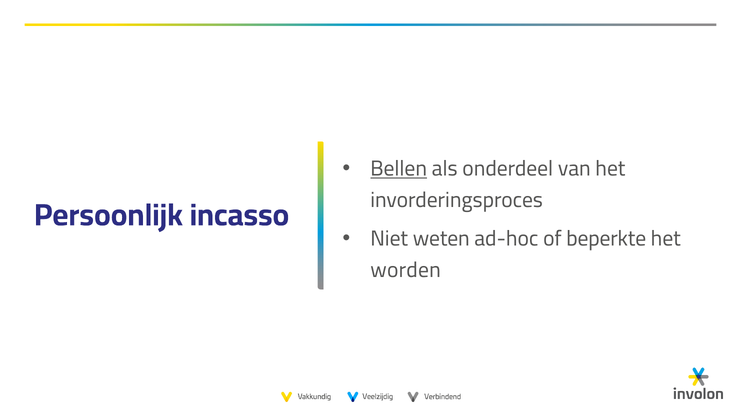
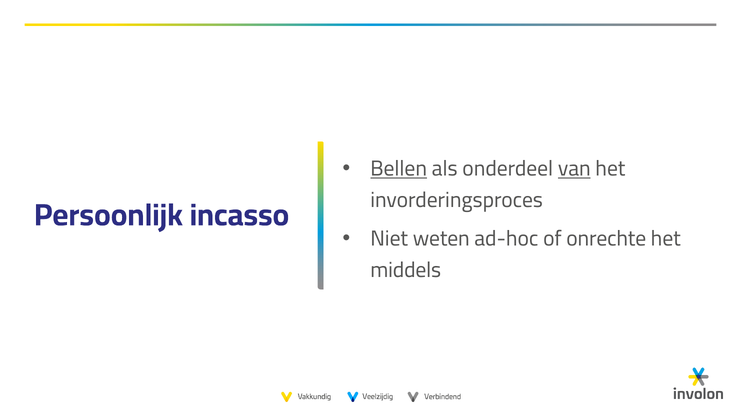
van underline: none -> present
beperkte: beperkte -> onrechte
worden: worden -> middels
